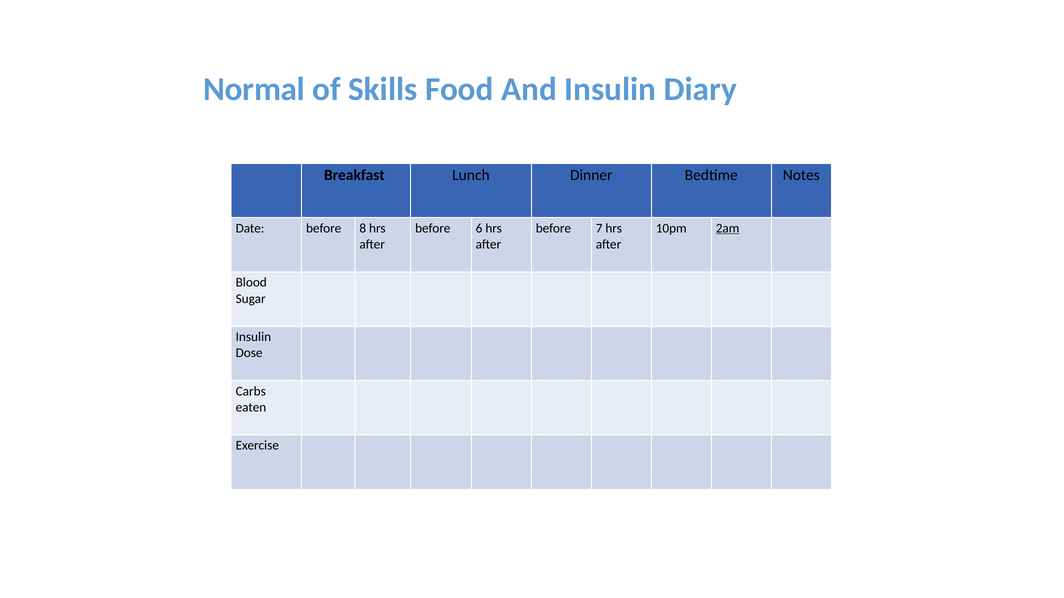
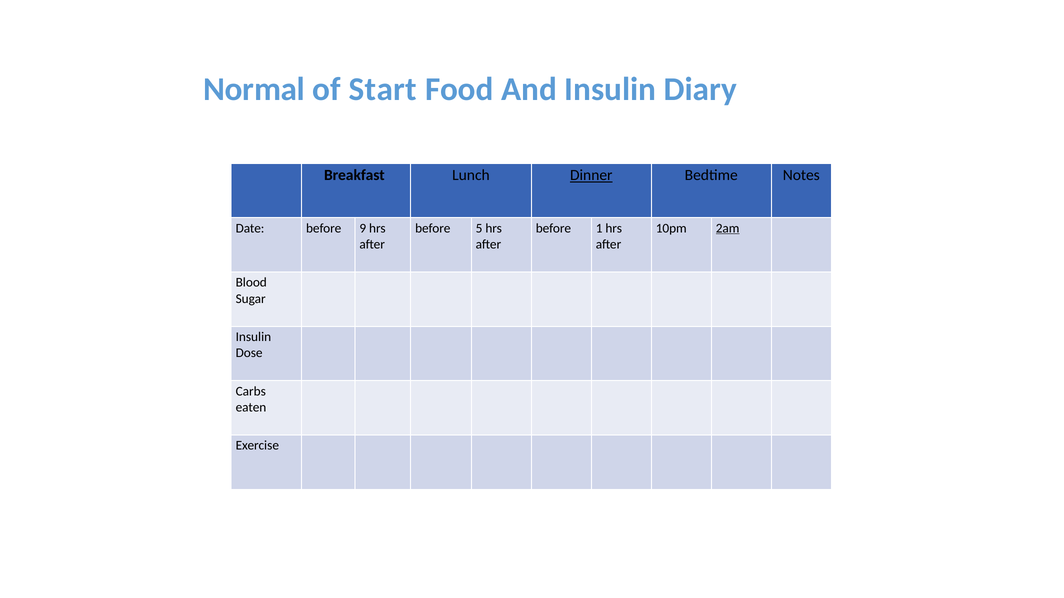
Skills: Skills -> Start
Dinner underline: none -> present
8: 8 -> 9
6: 6 -> 5
7: 7 -> 1
